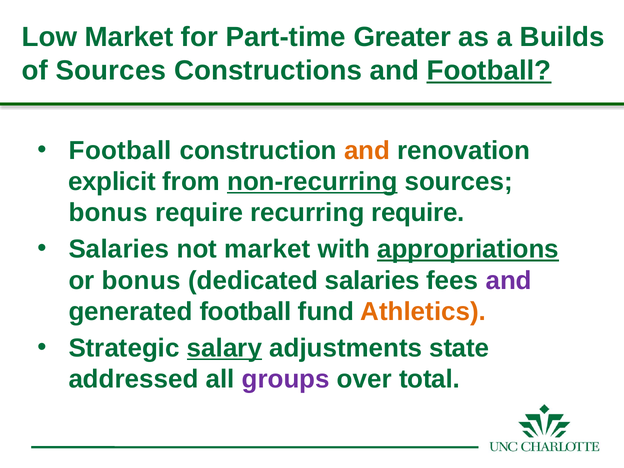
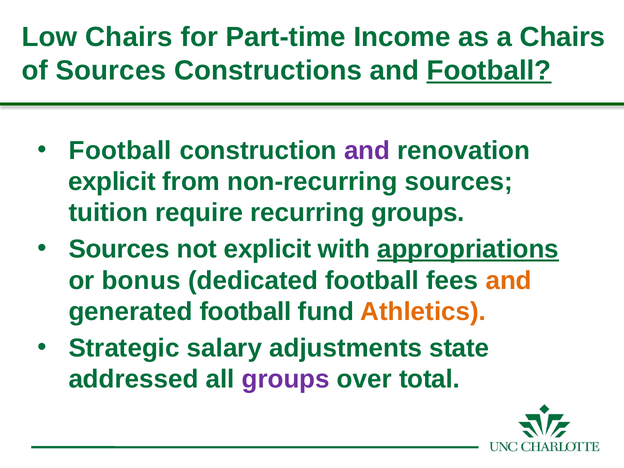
Low Market: Market -> Chairs
Greater: Greater -> Income
a Builds: Builds -> Chairs
and at (367, 150) colour: orange -> purple
non-recurring underline: present -> none
bonus at (108, 213): bonus -> tuition
recurring require: require -> groups
Salaries at (119, 249): Salaries -> Sources
not market: market -> explicit
dedicated salaries: salaries -> football
and at (509, 281) colour: purple -> orange
salary underline: present -> none
